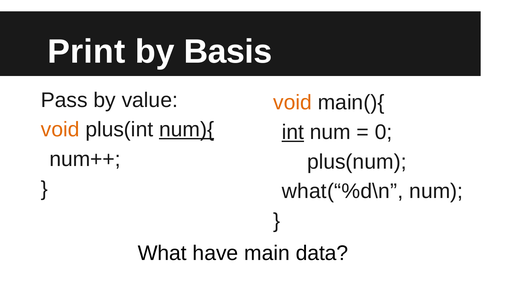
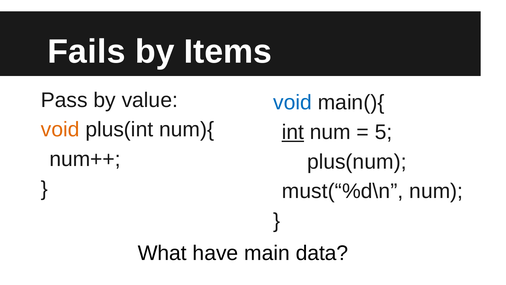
Print: Print -> Fails
Basis: Basis -> Items
void at (293, 102) colour: orange -> blue
num){ underline: present -> none
0: 0 -> 5
what(“%d\n: what(“%d\n -> must(“%d\n
